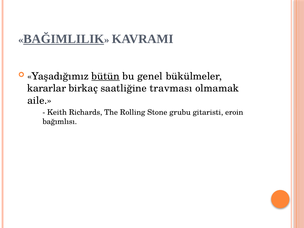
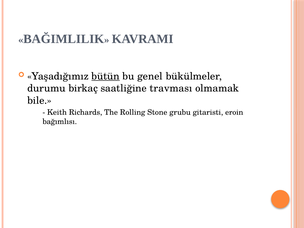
BAĞIMLILIK underline: present -> none
kararlar: kararlar -> durumu
aile: aile -> bile
